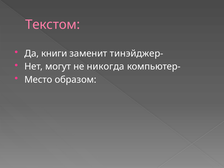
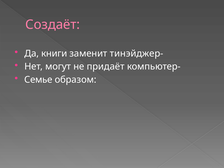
Текстом: Текстом -> Создаёт
никогда: никогда -> придаёт
Место: Место -> Семье
